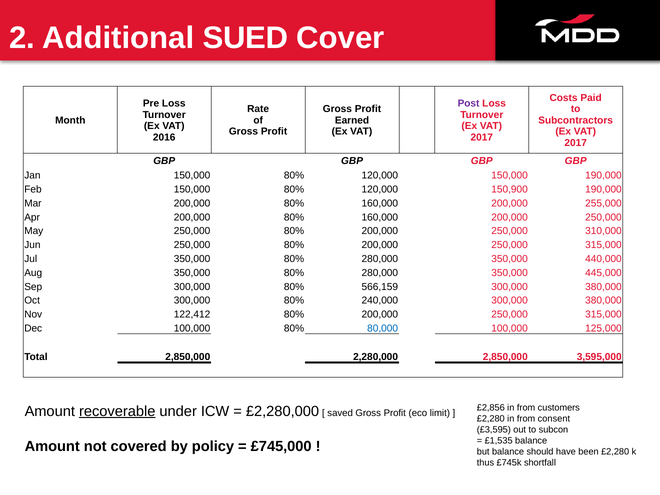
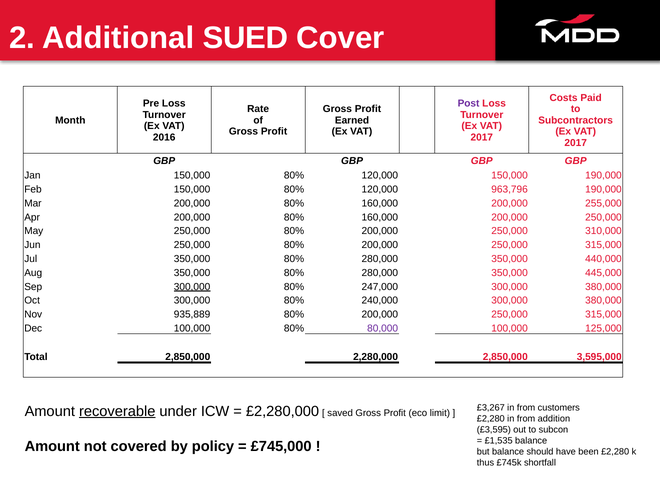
150,900: 150,900 -> 963,796
300,000 at (192, 287) underline: none -> present
566,159: 566,159 -> 247,000
122,412: 122,412 -> 935,889
80,000 colour: blue -> purple
£2,856: £2,856 -> £3,267
consent: consent -> addition
